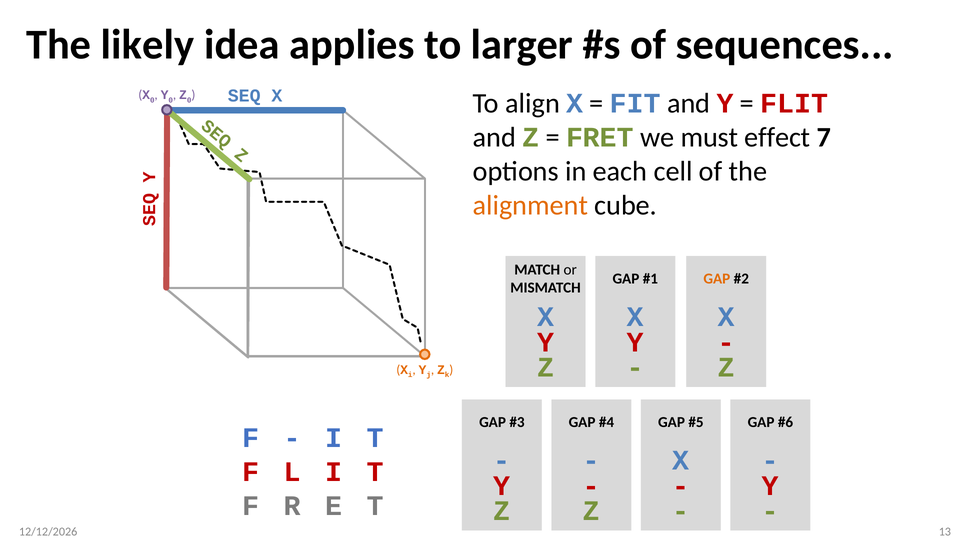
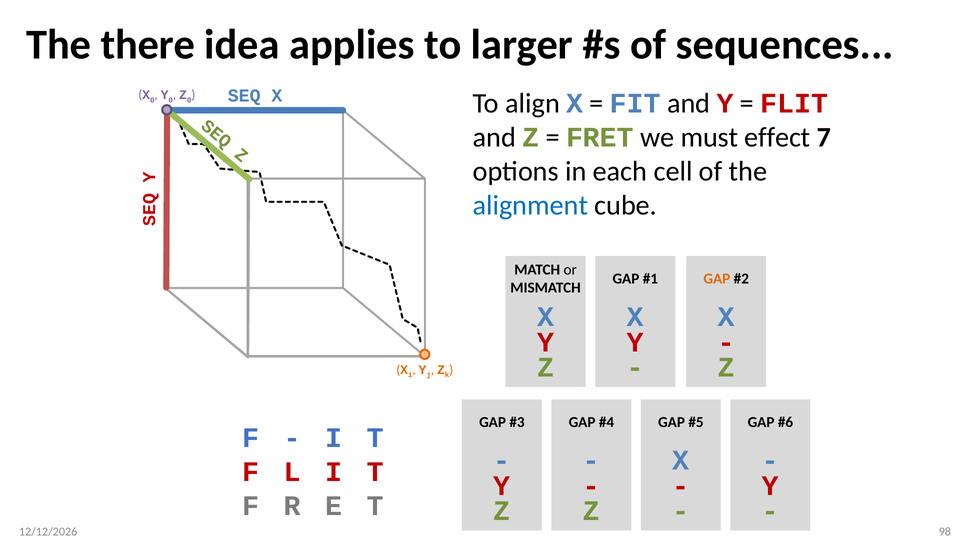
likely: likely -> there
alignment colour: orange -> blue
13: 13 -> 98
